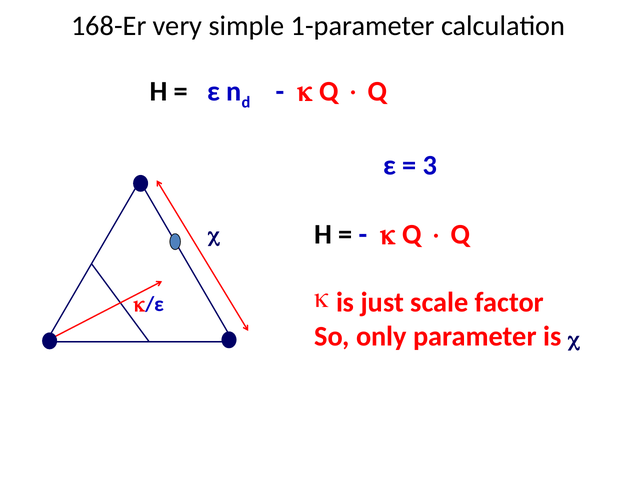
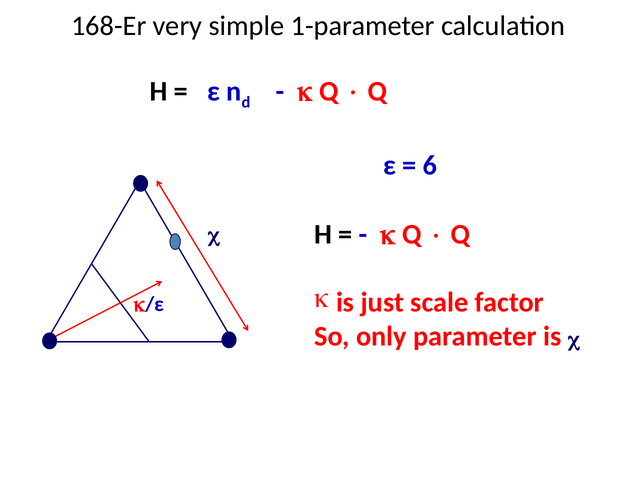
3: 3 -> 6
